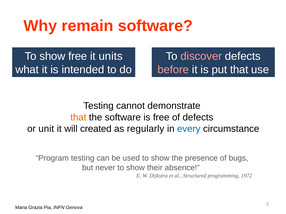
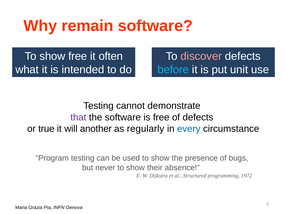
units: units -> often
before colour: pink -> light blue
put that: that -> unit
that at (78, 118) colour: orange -> purple
unit: unit -> true
created: created -> another
